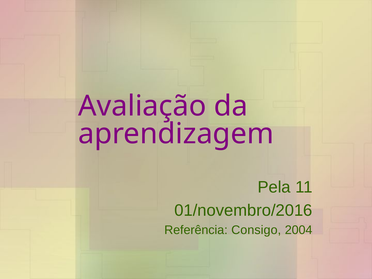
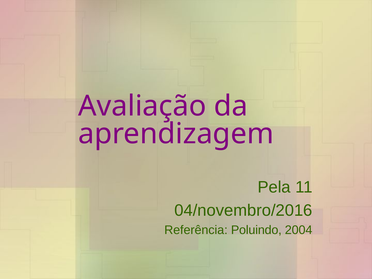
01/novembro/2016: 01/novembro/2016 -> 04/novembro/2016
Consigo: Consigo -> Poluindo
